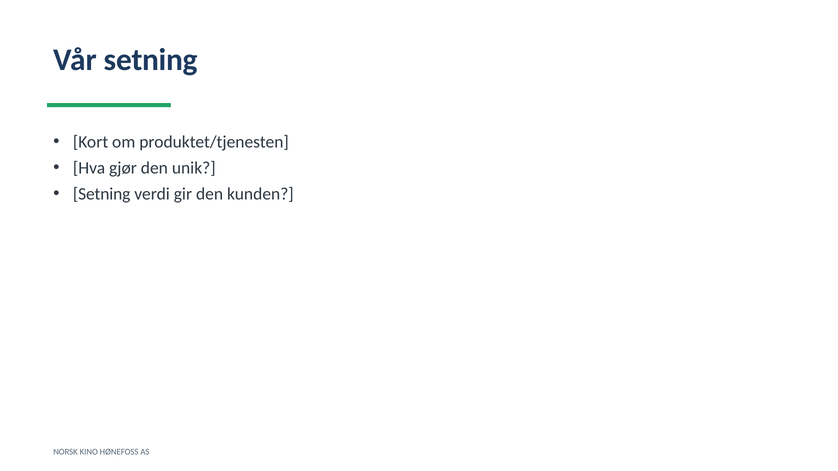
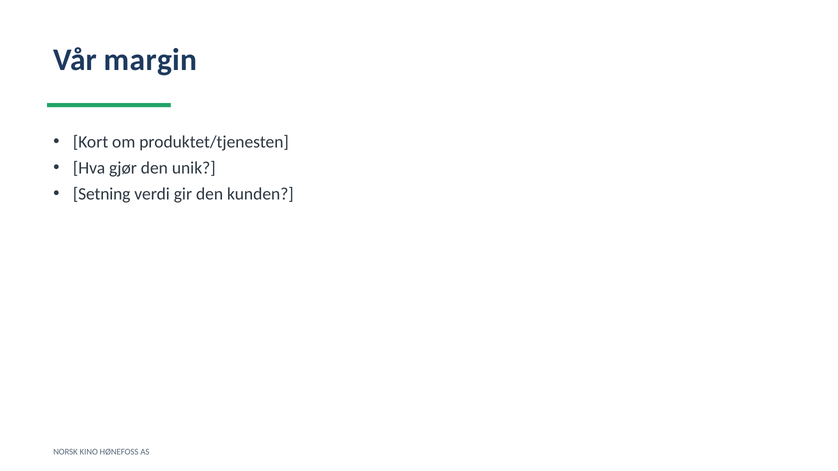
Vår setning: setning -> margin
